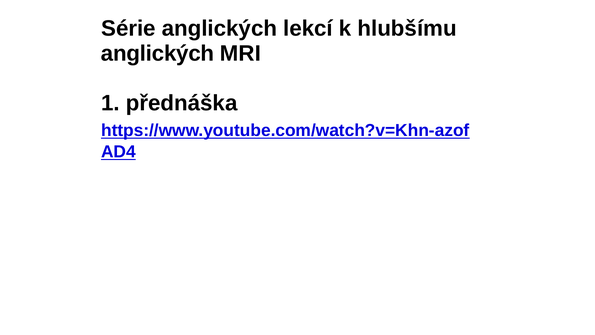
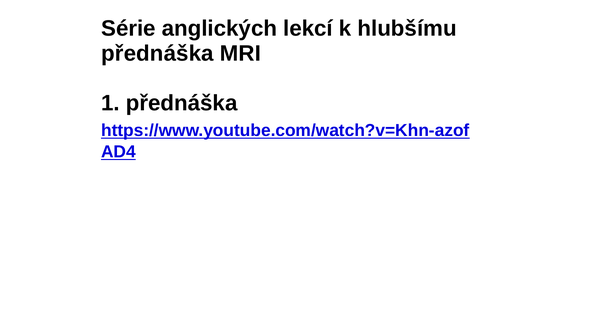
anglických at (158, 53): anglických -> přednáška
